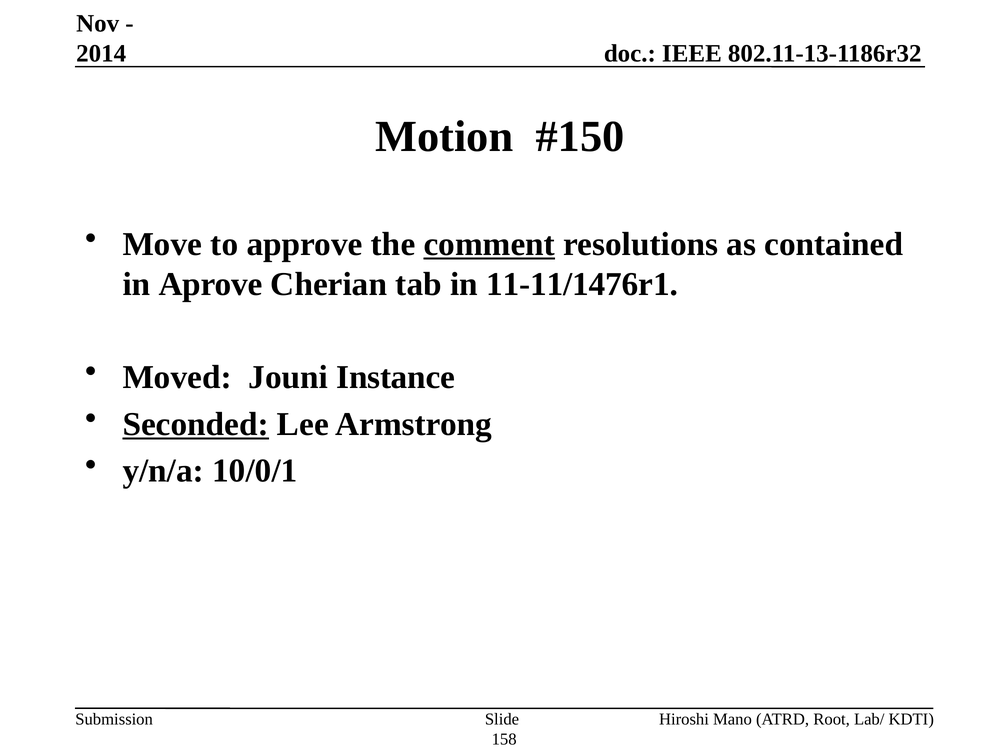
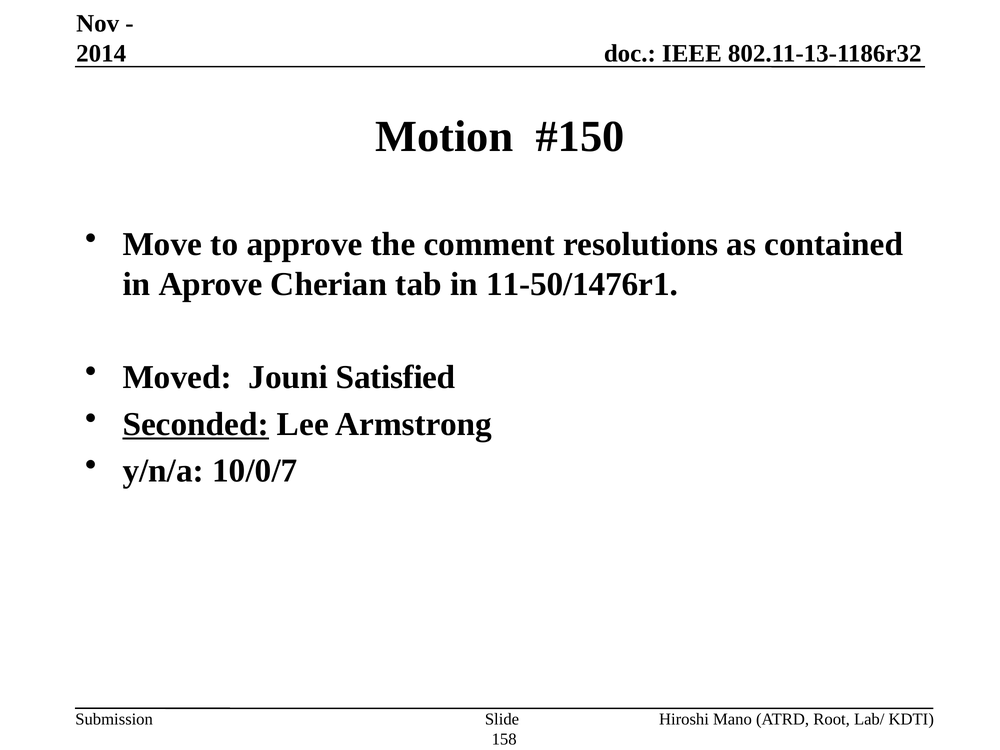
comment underline: present -> none
11-11/1476r1: 11-11/1476r1 -> 11-50/1476r1
Instance: Instance -> Satisfied
10/0/1: 10/0/1 -> 10/0/7
